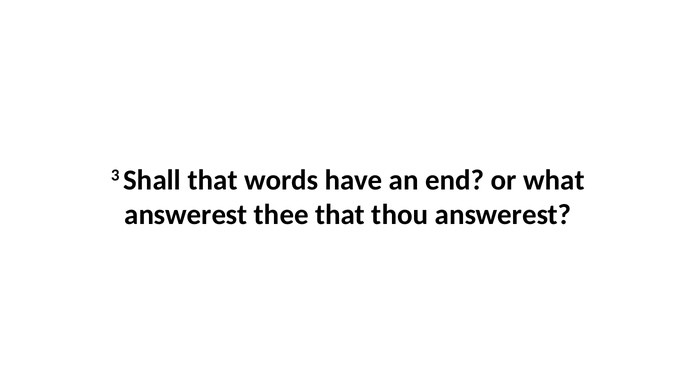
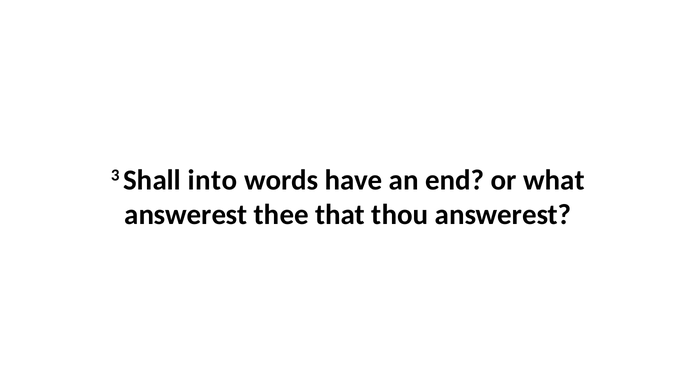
Shall that: that -> into
